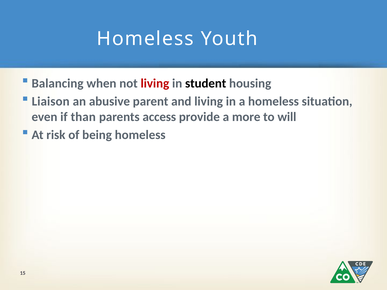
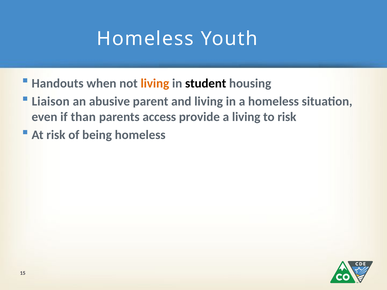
Balancing: Balancing -> Handouts
living at (155, 83) colour: red -> orange
a more: more -> living
to will: will -> risk
